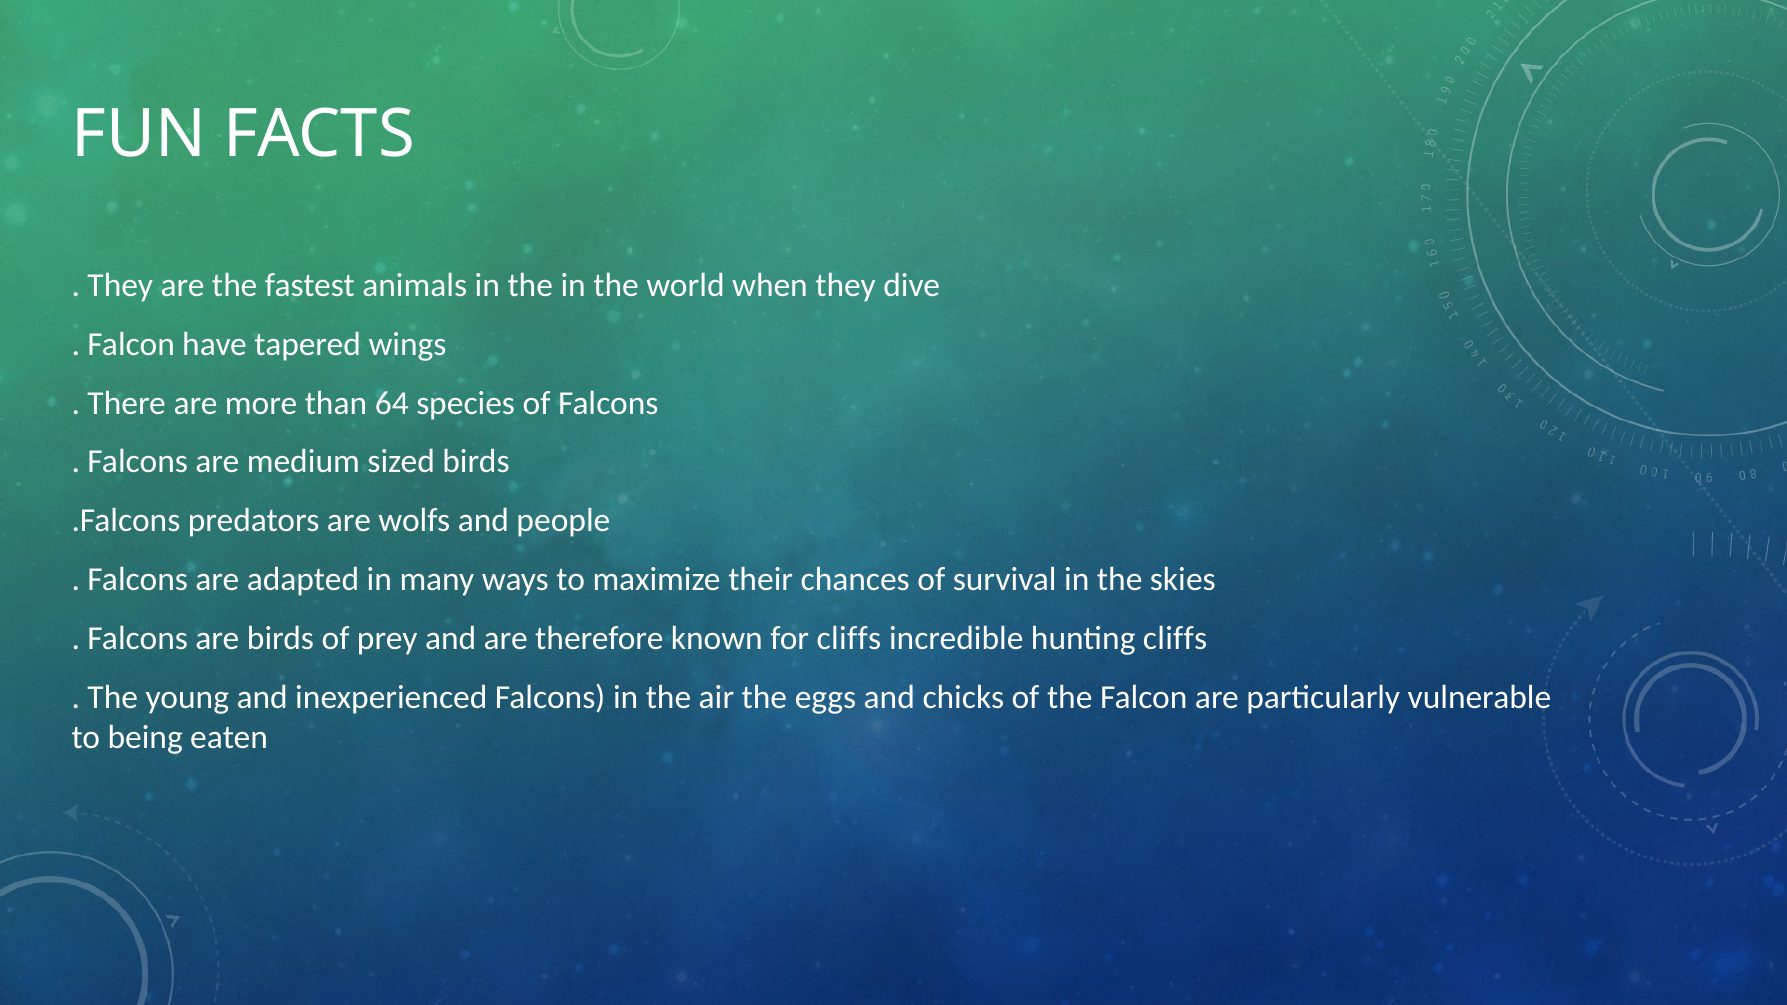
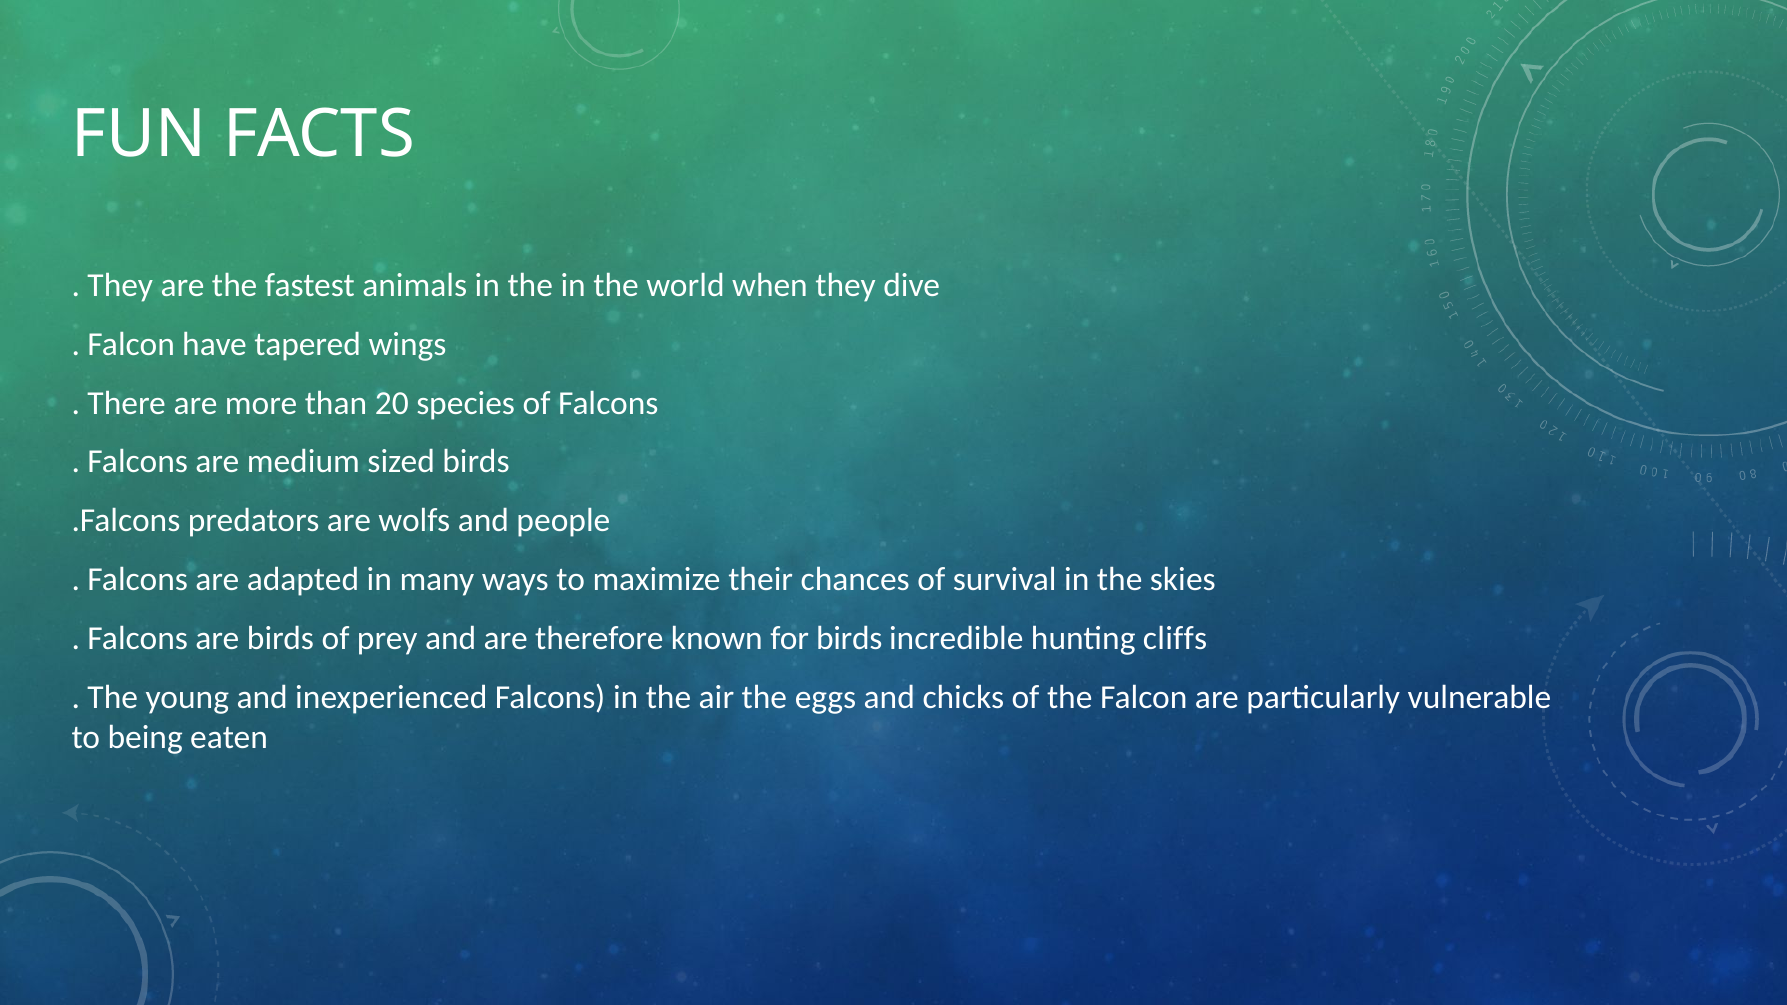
64: 64 -> 20
for cliffs: cliffs -> birds
